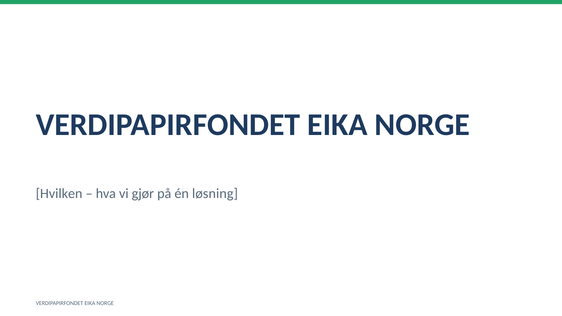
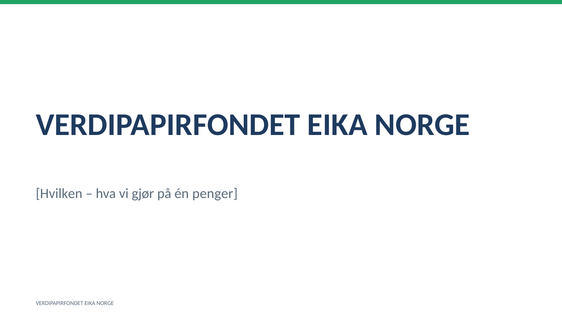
løsning: løsning -> penger
